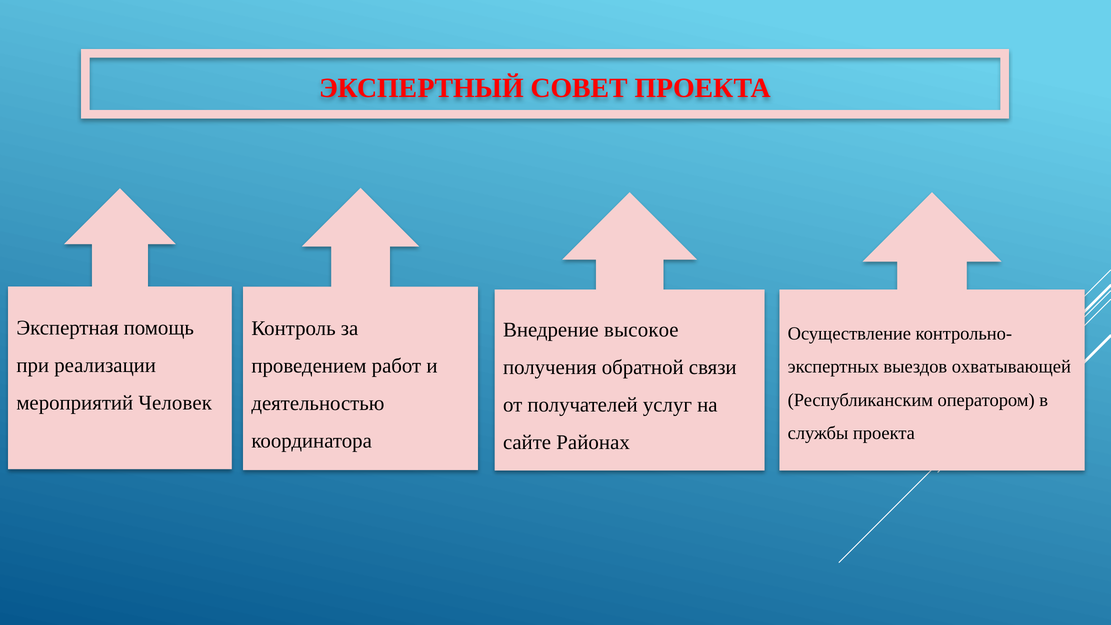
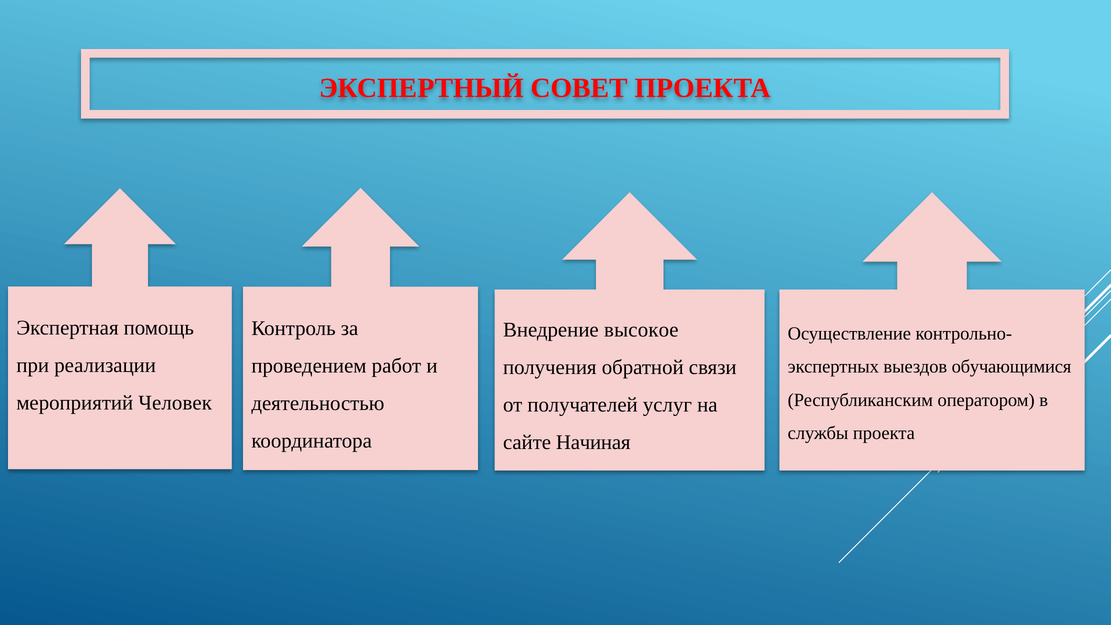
охватывающей: охватывающей -> обучающимися
Районах: Районах -> Начиная
